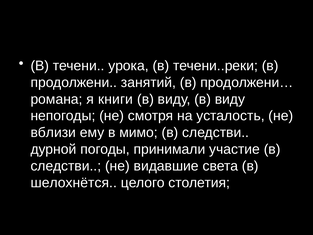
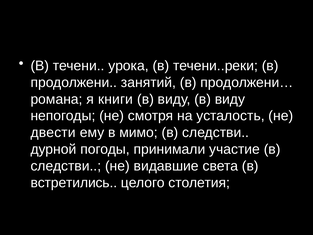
вблизи: вблизи -> двести
шелохнётся: шелохнётся -> встретились
